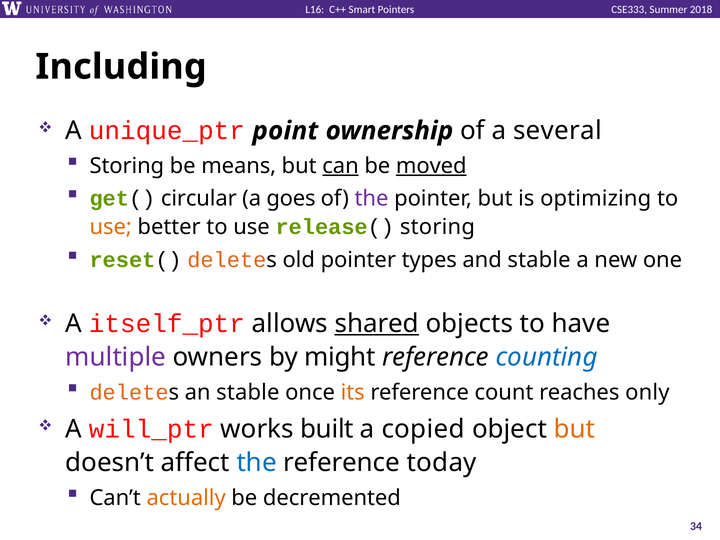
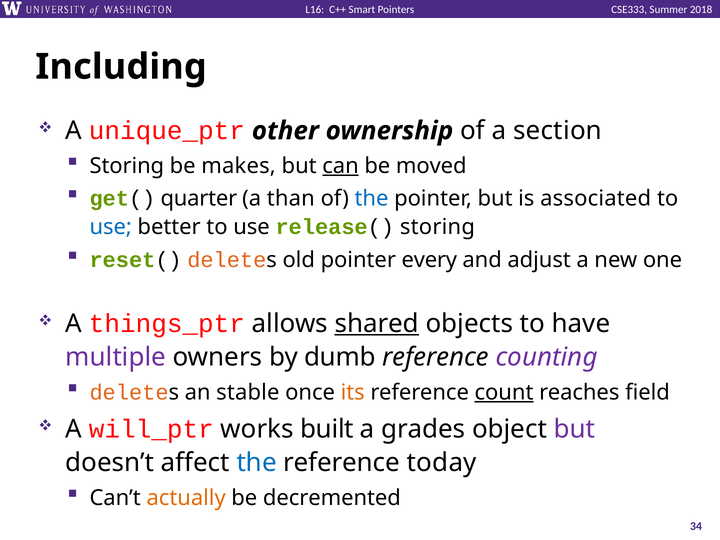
point: point -> other
several: several -> section
means: means -> makes
moved underline: present -> none
circular: circular -> quarter
goes: goes -> than
the at (372, 199) colour: purple -> blue
optimizing: optimizing -> associated
use at (111, 227) colour: orange -> blue
types: types -> every
and stable: stable -> adjust
itself_ptr: itself_ptr -> things_ptr
might: might -> dumb
counting colour: blue -> purple
count underline: none -> present
only: only -> field
copied: copied -> grades
but at (574, 429) colour: orange -> purple
